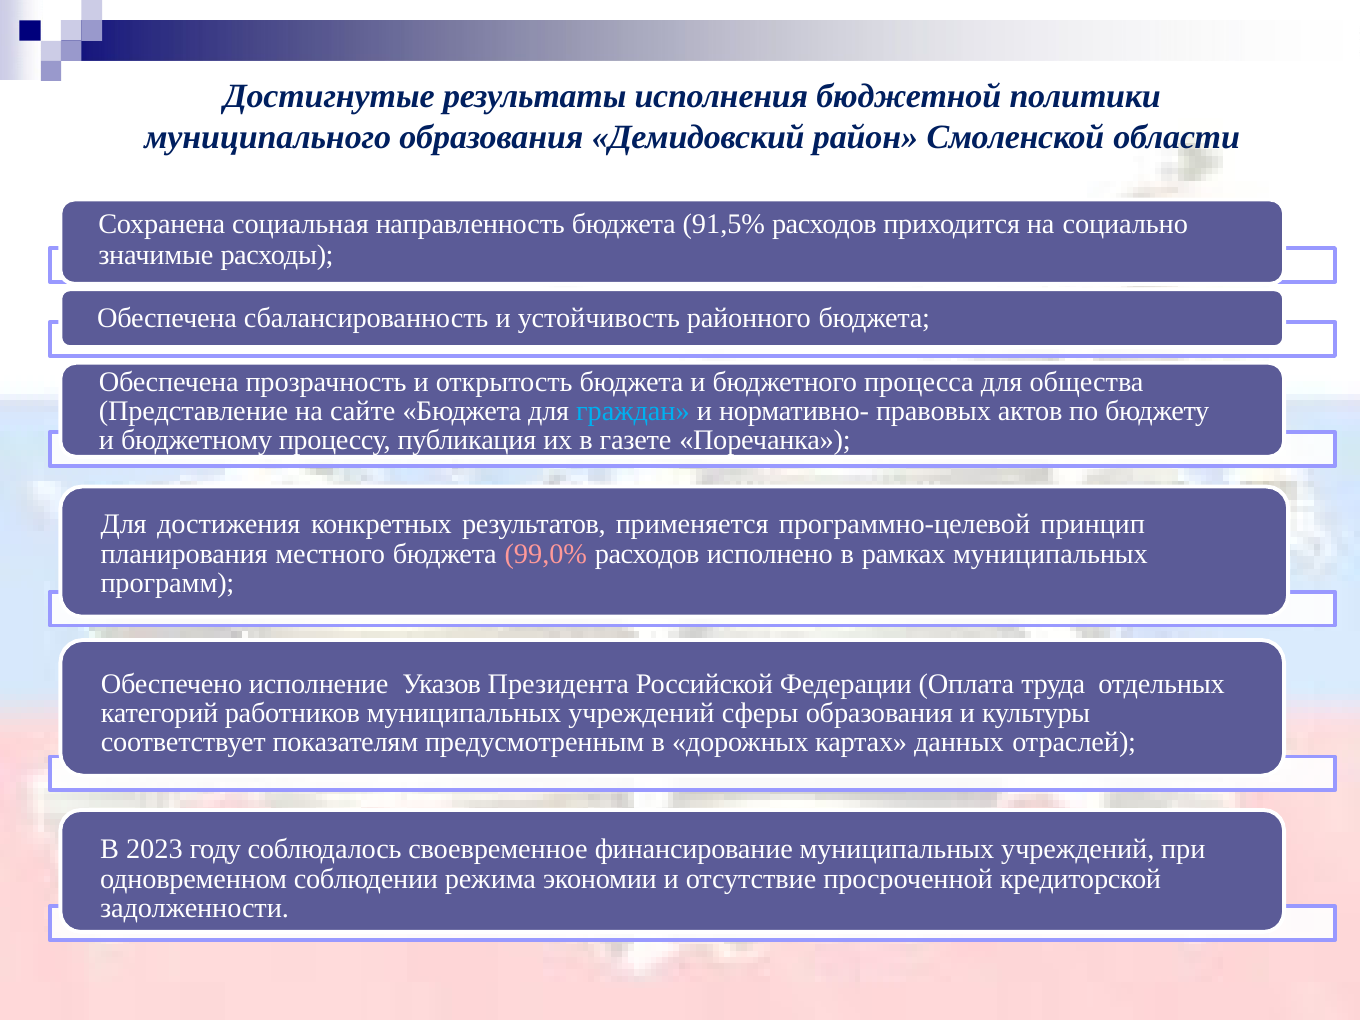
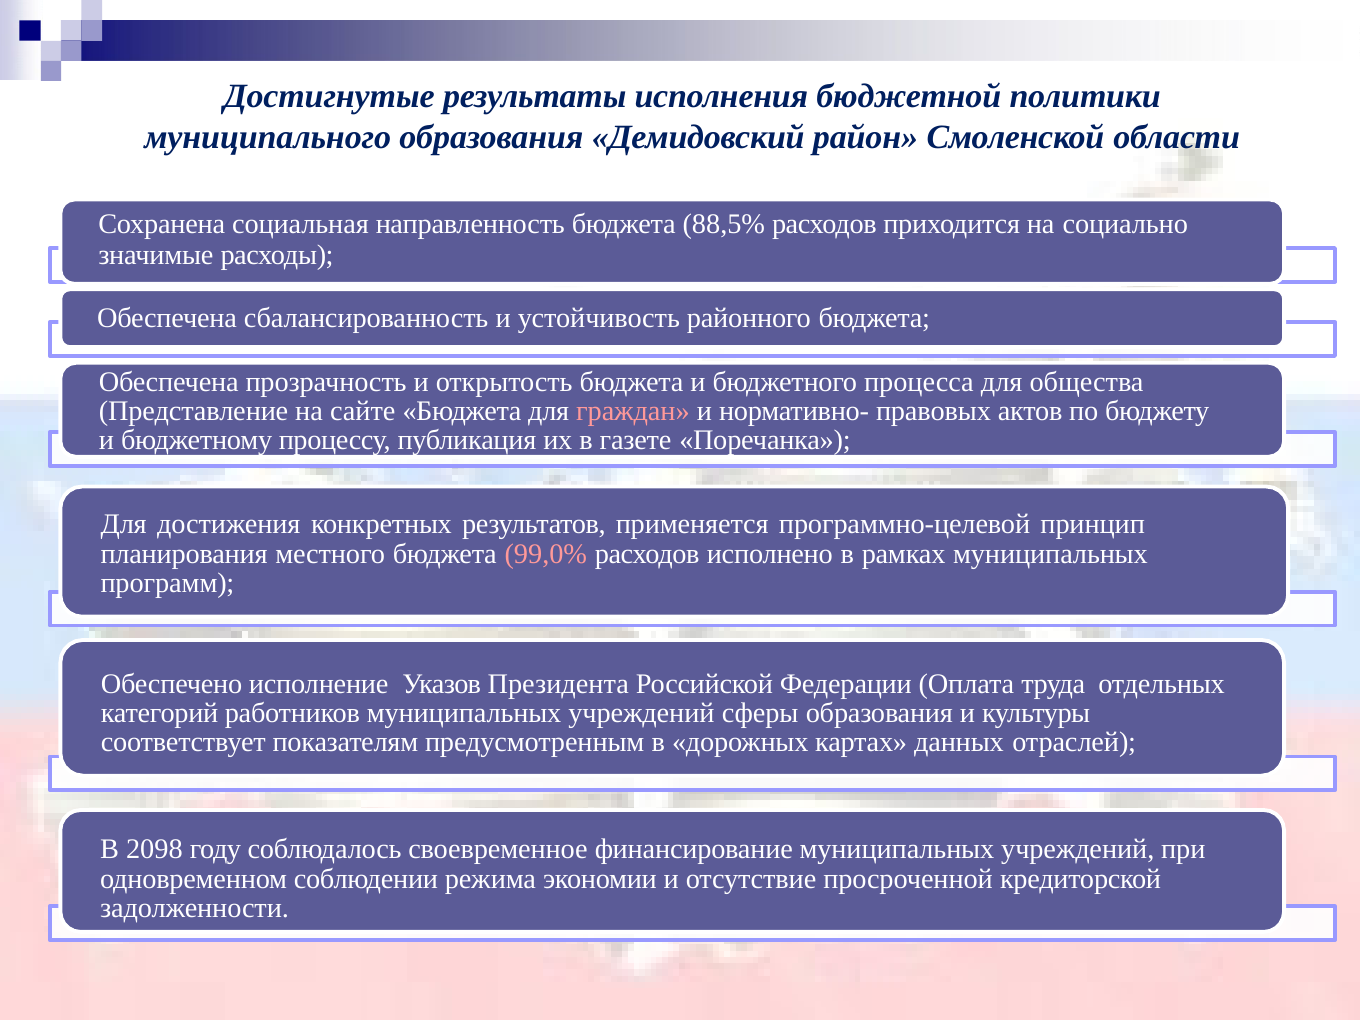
91,5%: 91,5% -> 88,5%
граждан colour: light blue -> pink
2023: 2023 -> 2098
